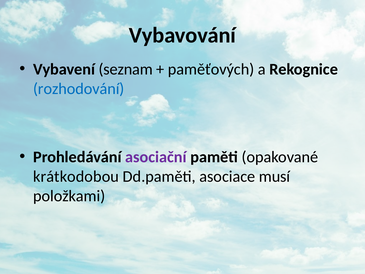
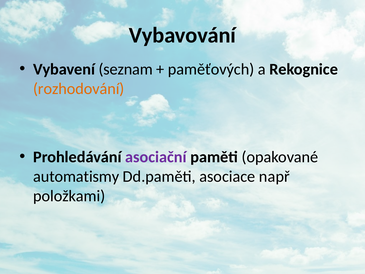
rozhodování colour: blue -> orange
krátkodobou: krátkodobou -> automatismy
musí: musí -> např
